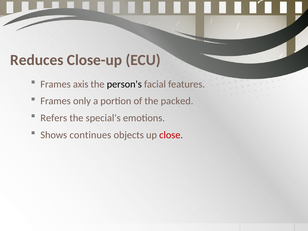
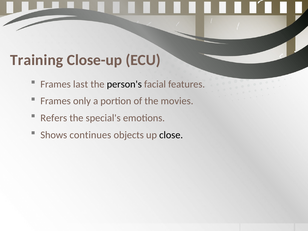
Reduces: Reduces -> Training
axis: axis -> last
packed: packed -> movies
close colour: red -> black
